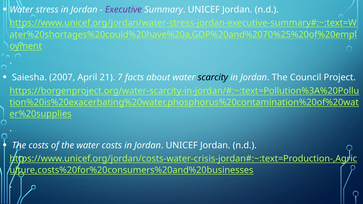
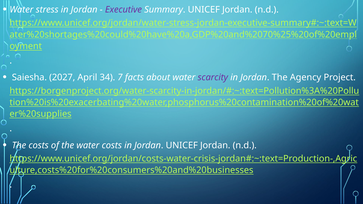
2007: 2007 -> 2027
21: 21 -> 34
scarcity colour: black -> purple
Council: Council -> Agency
